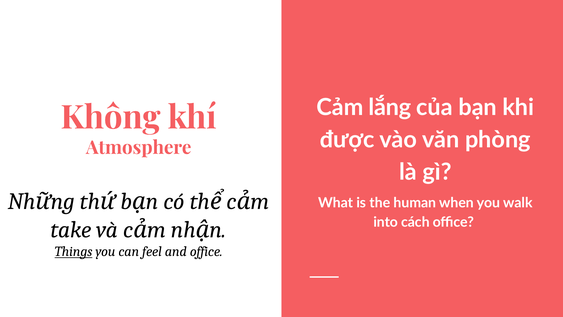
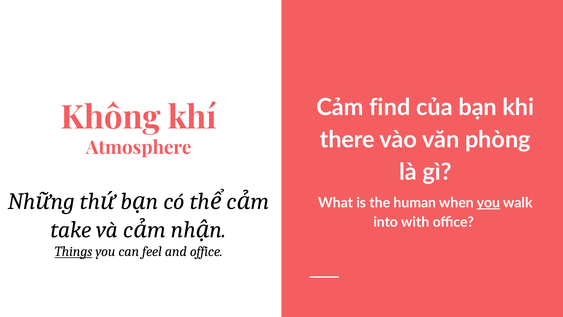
lắng: lắng -> find
được: được -> there
you at (488, 203) underline: none -> present
cách: cách -> with
